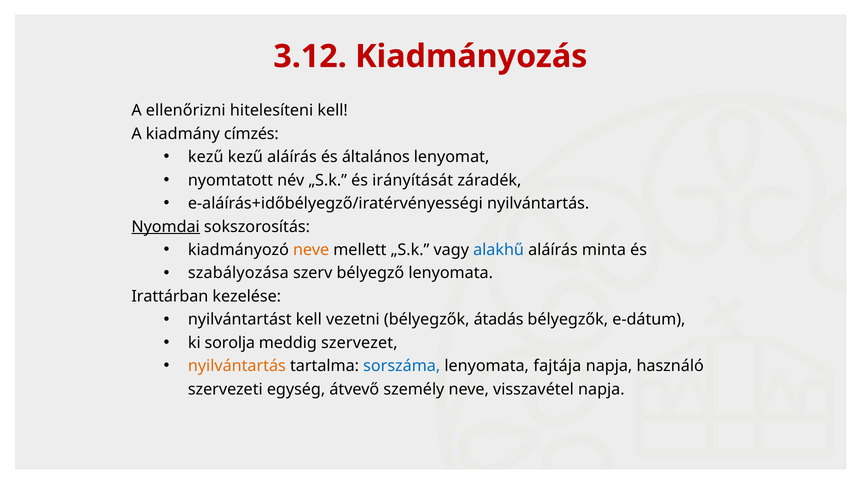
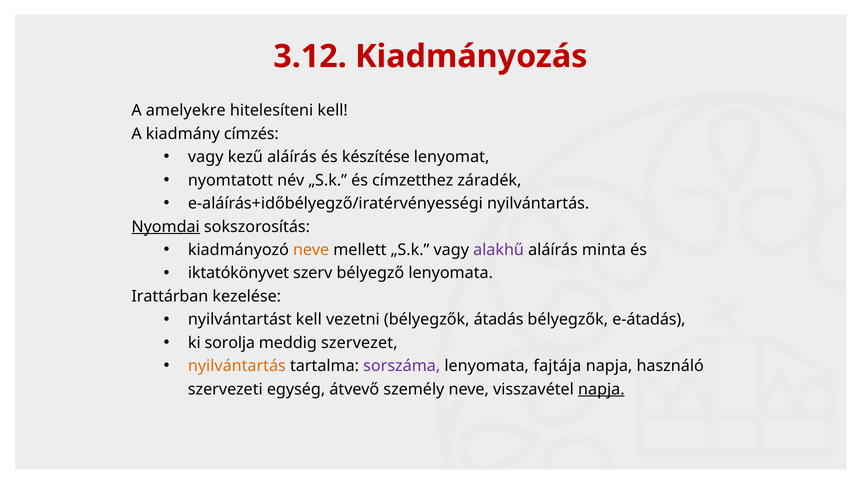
ellenőrizni: ellenőrizni -> amelyekre
kezű at (206, 157): kezű -> vagy
általános: általános -> készítése
irányítását: irányítását -> címzetthez
alakhű colour: blue -> purple
szabályozása: szabályozása -> iktatókönyvet
e-dátum: e-dátum -> e-átadás
sorszáma colour: blue -> purple
napja at (601, 389) underline: none -> present
